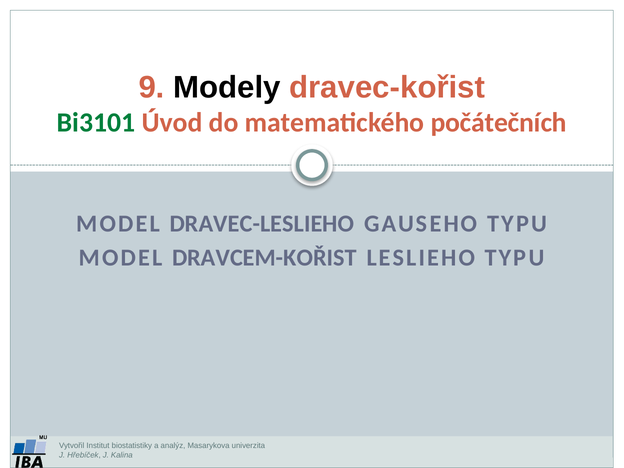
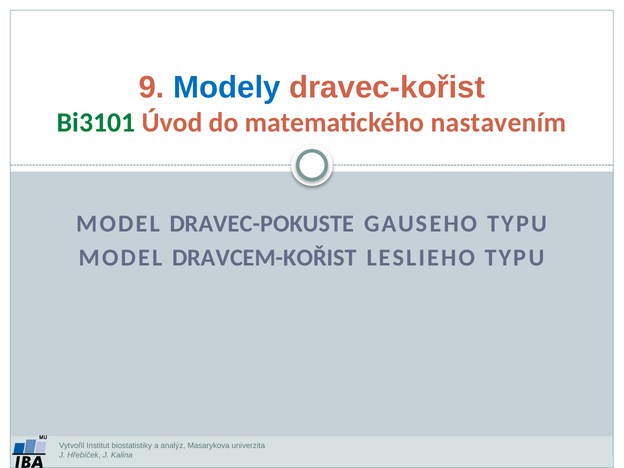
Modely colour: black -> blue
počátečních: počátečních -> nastavením
DRAVEC-LESLIEHO: DRAVEC-LESLIEHO -> DRAVEC-POKUSTE
